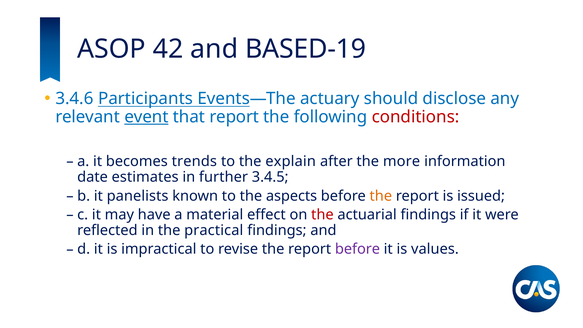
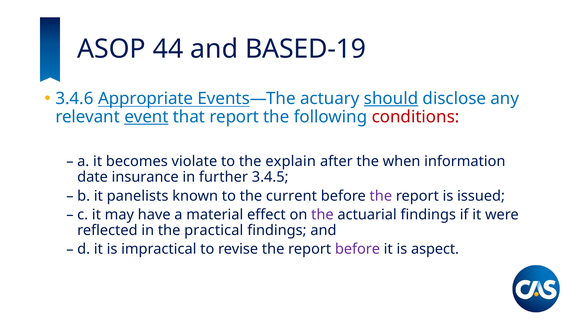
42: 42 -> 44
Participants: Participants -> Appropriate
should underline: none -> present
trends: trends -> violate
more: more -> when
estimates: estimates -> insurance
aspects: aspects -> current
the at (381, 196) colour: orange -> purple
the at (322, 215) colour: red -> purple
values: values -> aspect
